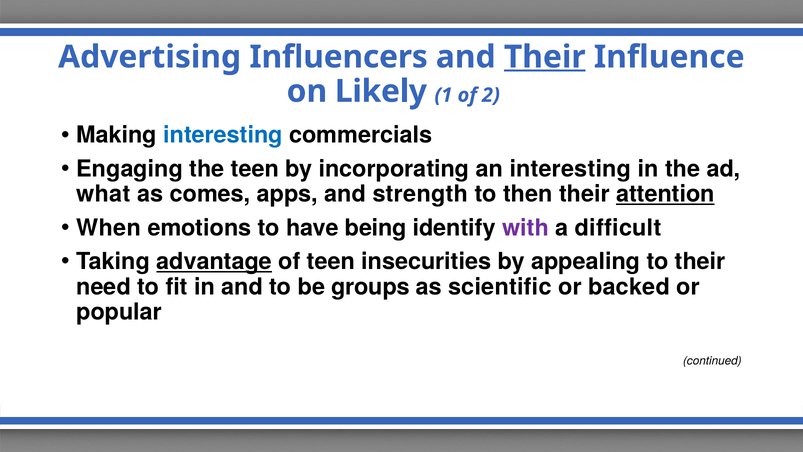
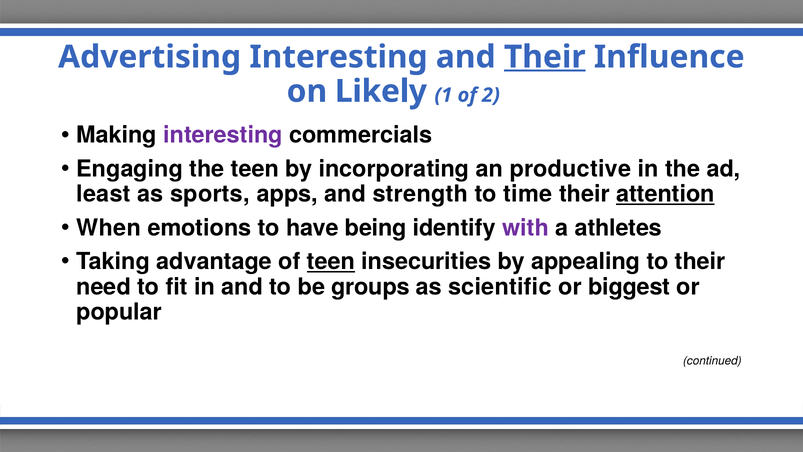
Advertising Influencers: Influencers -> Interesting
interesting at (223, 135) colour: blue -> purple
an interesting: interesting -> productive
what: what -> least
comes: comes -> sports
then: then -> time
difficult: difficult -> athletes
advantage underline: present -> none
teen at (331, 261) underline: none -> present
backed: backed -> biggest
